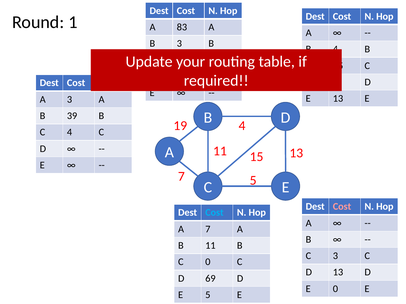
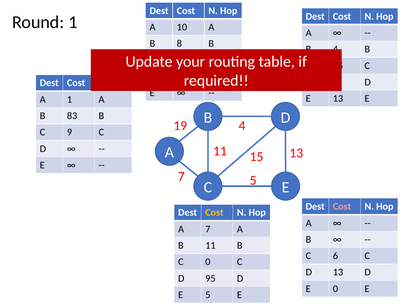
83: 83 -> 10
B 3: 3 -> 8
A 3: 3 -> 1
39: 39 -> 83
C 4: 4 -> 9
Cost at (214, 213) colour: light blue -> yellow
C 3: 3 -> 6
69: 69 -> 95
